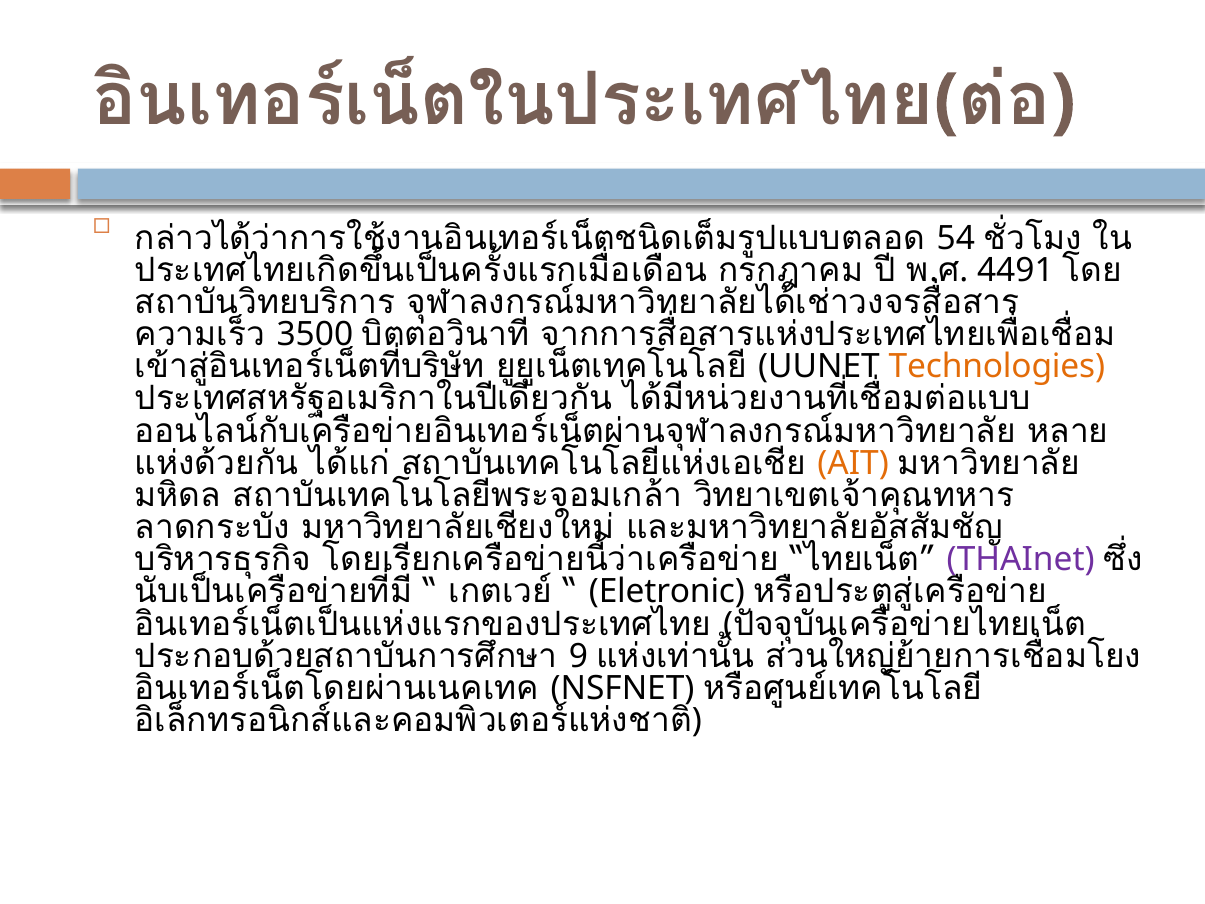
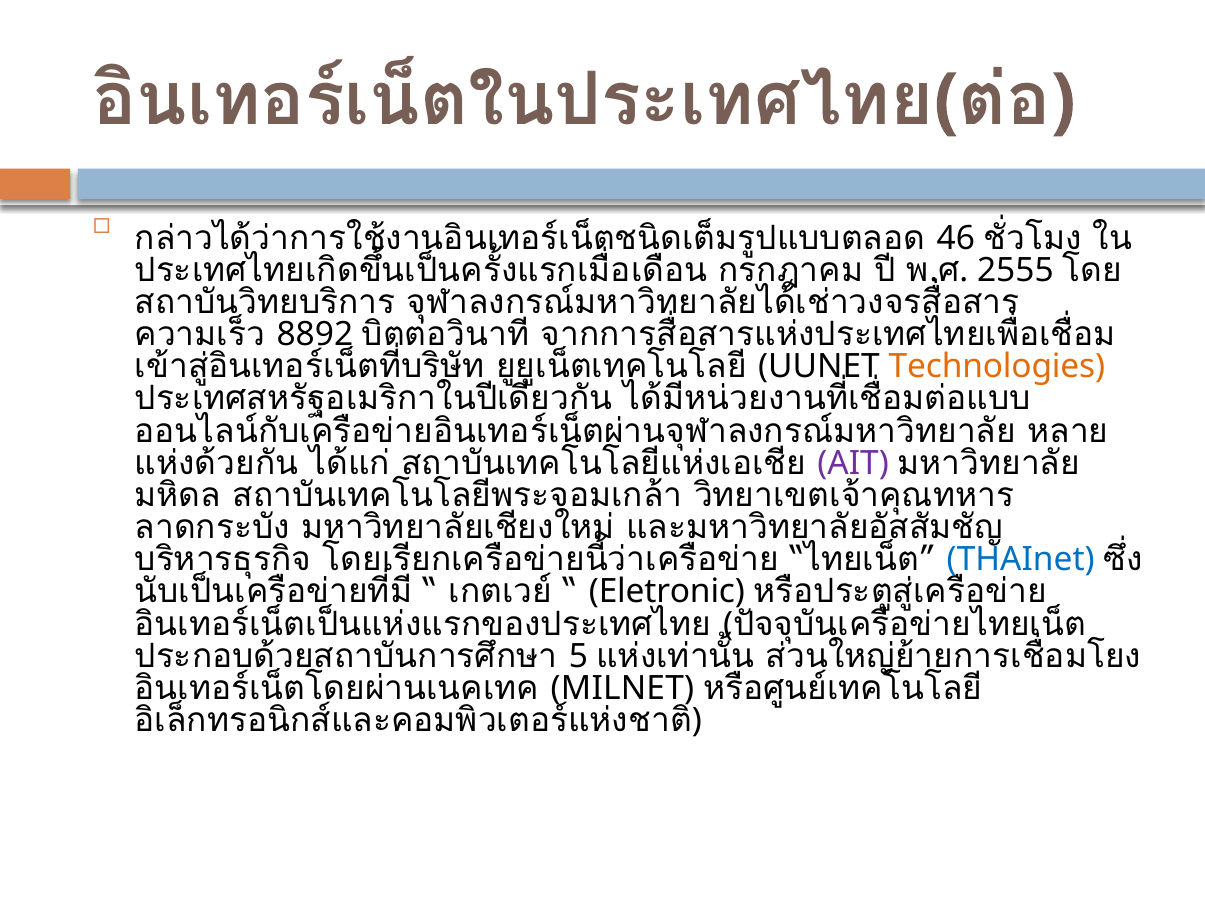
54: 54 -> 46
4491: 4491 -> 2555
3500: 3500 -> 8892
AIT colour: orange -> purple
THAInet colour: purple -> blue
9: 9 -> 5
NSFNET: NSFNET -> MILNET
